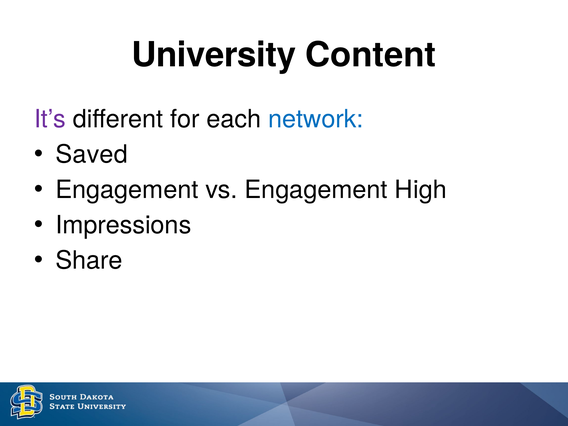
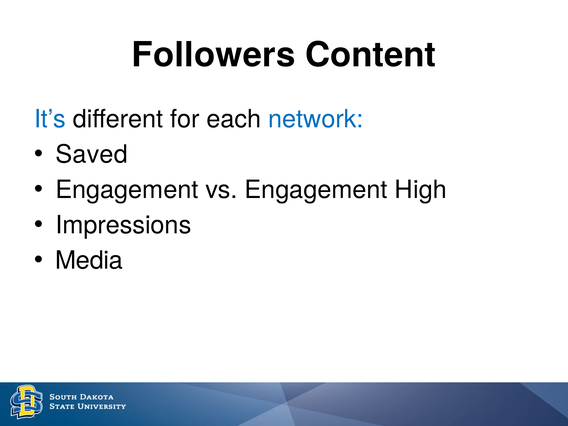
University: University -> Followers
It’s colour: purple -> blue
Share: Share -> Media
